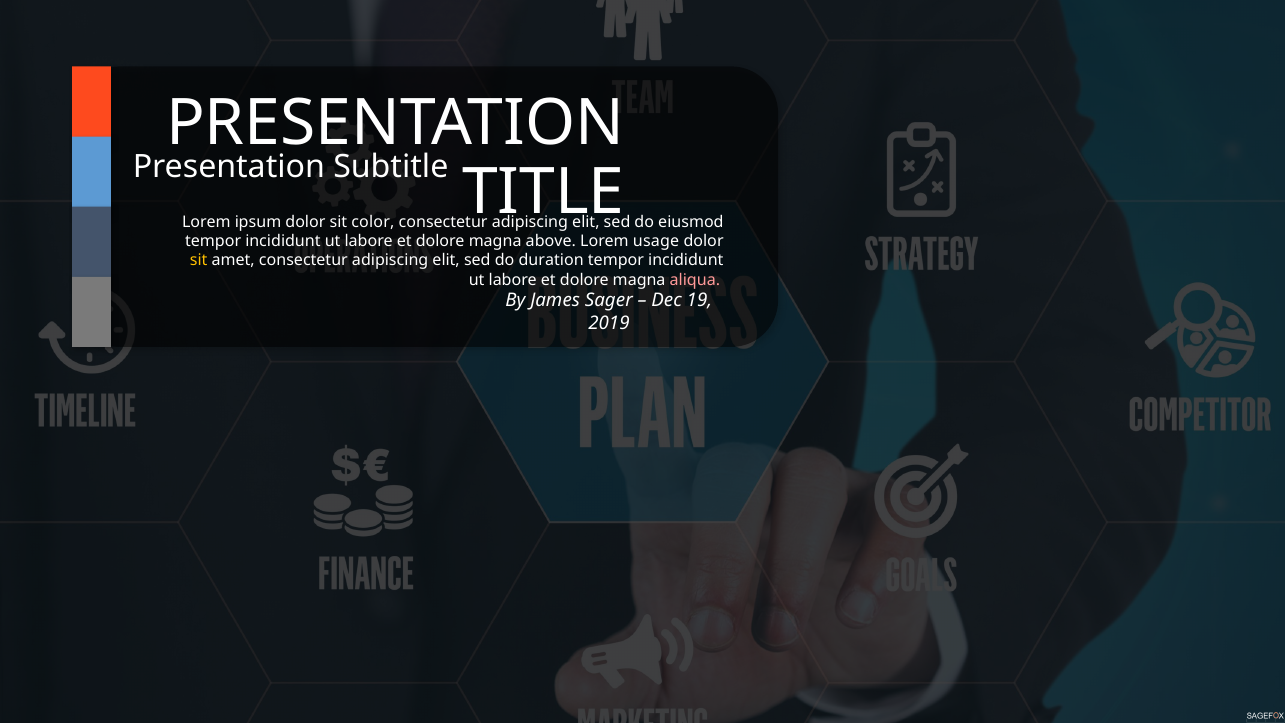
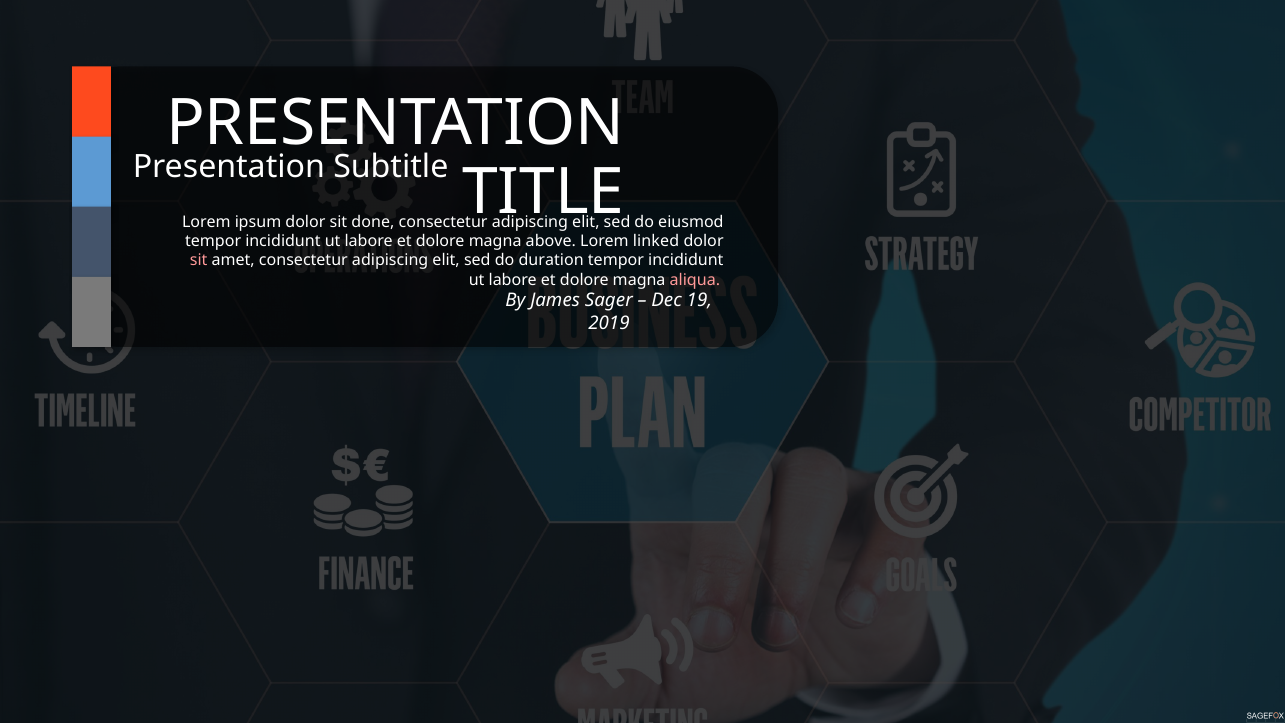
color: color -> done
usage: usage -> linked
sit at (199, 261) colour: yellow -> pink
